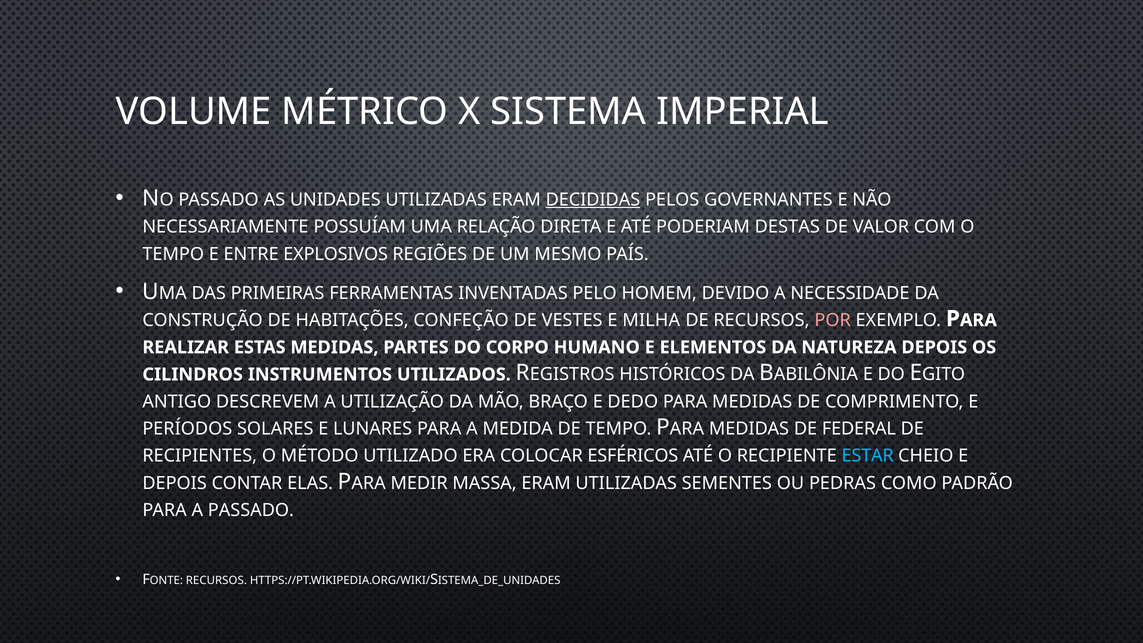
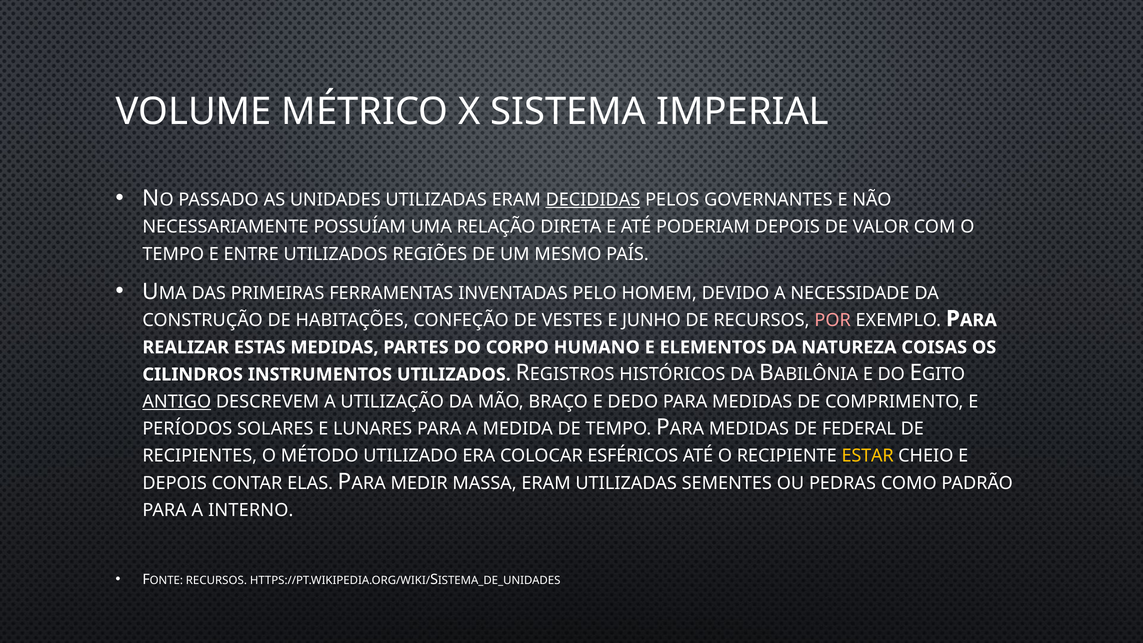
PODERIAM DESTAS: DESTAS -> DEPOIS
ENTRE EXPLOSIVOS: EXPLOSIVOS -> UTILIZADOS
MILHA: MILHA -> JUNHO
NATUREZA DEPOIS: DEPOIS -> COISAS
ANTIGO underline: none -> present
ESTAR colour: light blue -> yellow
A PASSADO: PASSADO -> INTERNO
